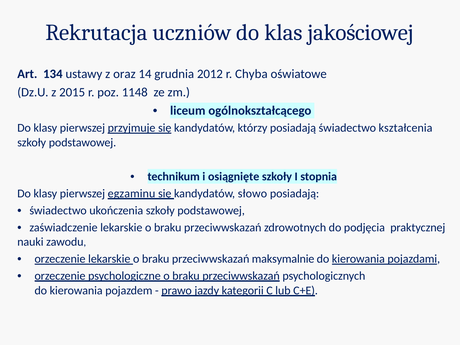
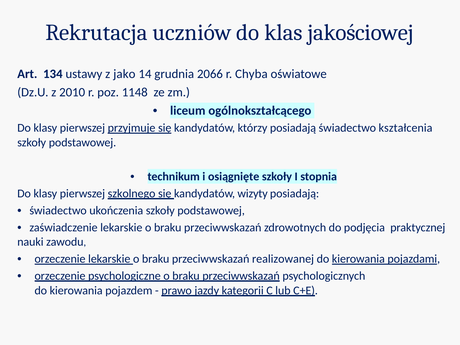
oraz: oraz -> jako
2012: 2012 -> 2066
2015: 2015 -> 2010
egzaminu: egzaminu -> szkolnego
słowo: słowo -> wizyty
maksymalnie: maksymalnie -> realizowanej
